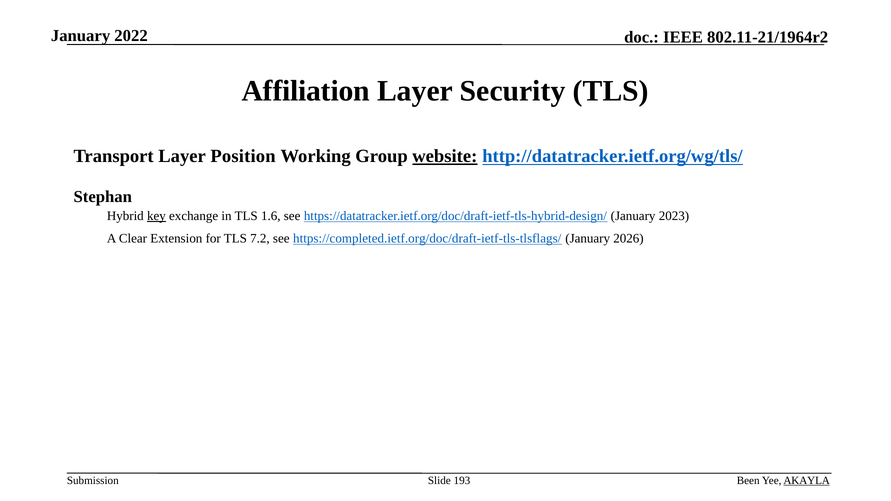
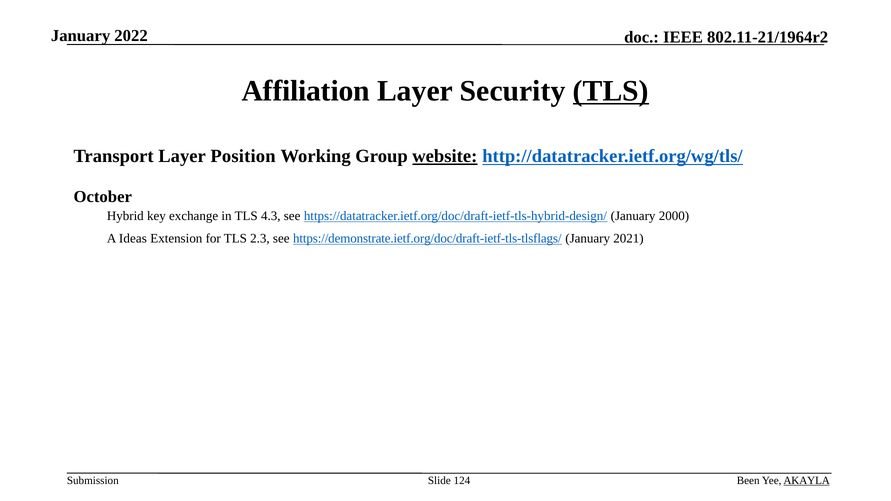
TLS at (611, 91) underline: none -> present
Stephan: Stephan -> October
key underline: present -> none
1.6: 1.6 -> 4.3
2023: 2023 -> 2000
Clear: Clear -> Ideas
7.2: 7.2 -> 2.3
https://completed.ietf.org/doc/draft-ietf-tls-tlsflags/: https://completed.ietf.org/doc/draft-ietf-tls-tlsflags/ -> https://demonstrate.ietf.org/doc/draft-ietf-tls-tlsflags/
2026: 2026 -> 2021
193: 193 -> 124
